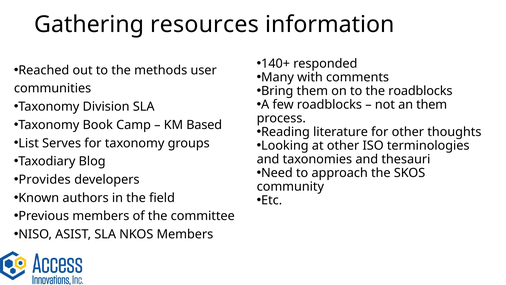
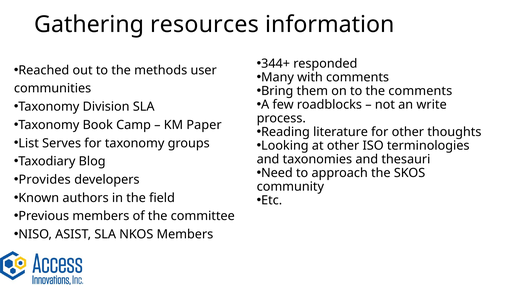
140+: 140+ -> 344+
the roadblocks: roadblocks -> comments
an them: them -> write
Based: Based -> Paper
